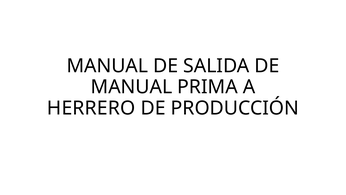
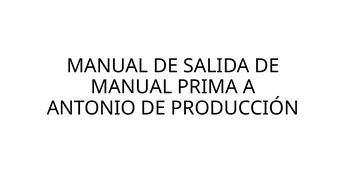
HERRERO: HERRERO -> ANTONIO
